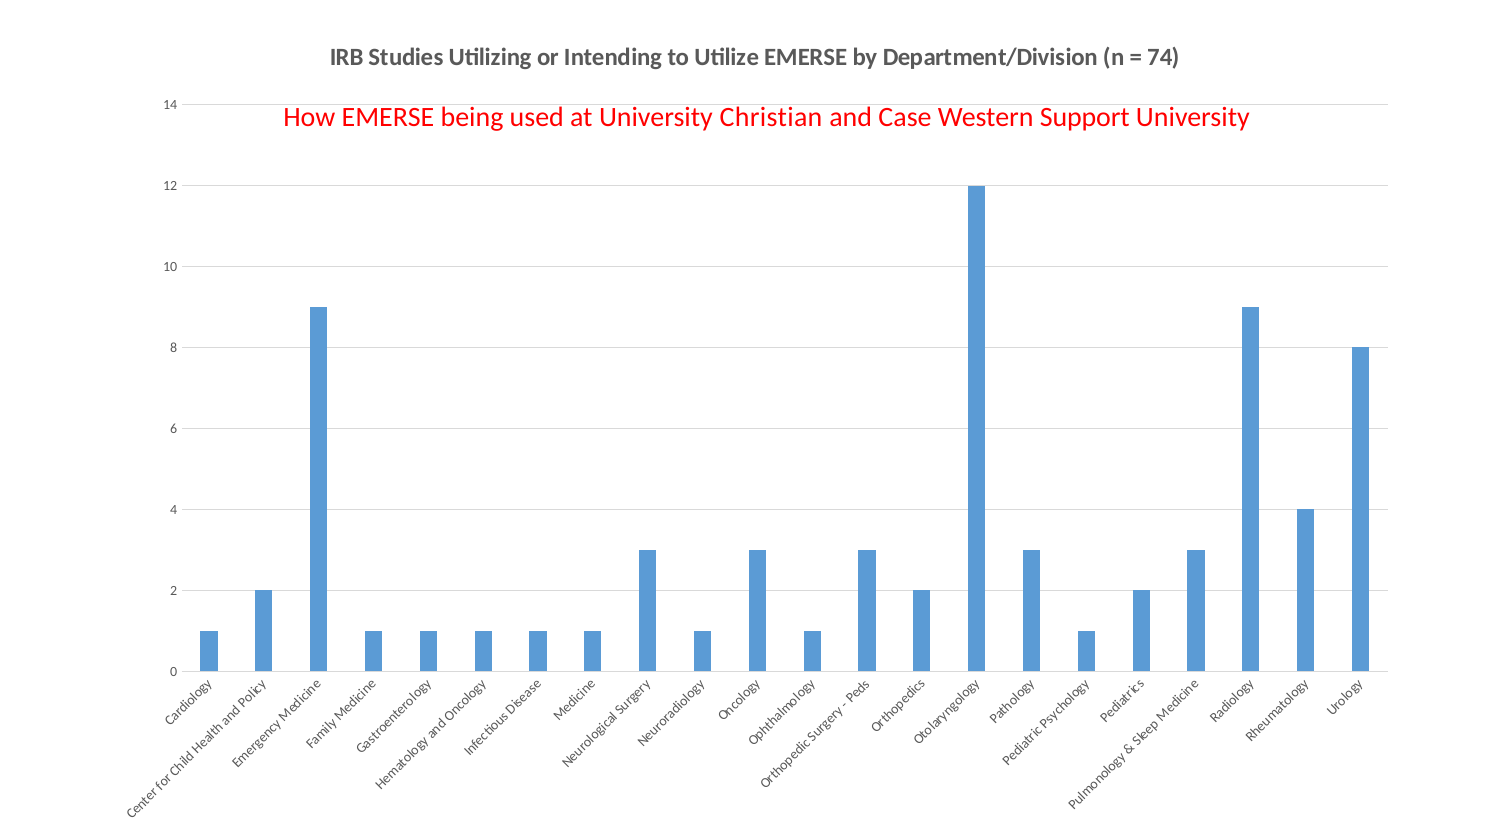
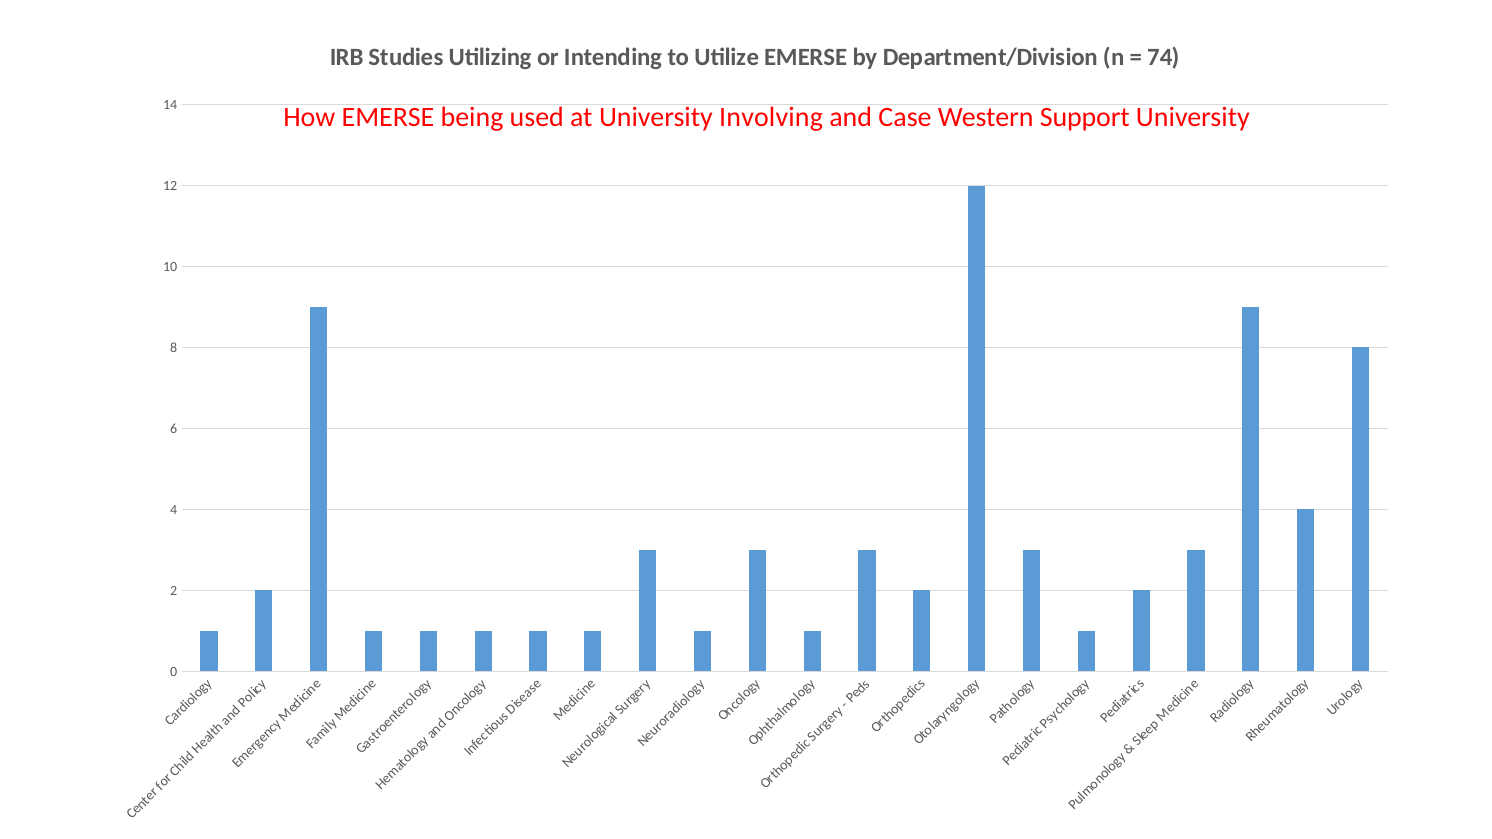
Christian: Christian -> Involving
